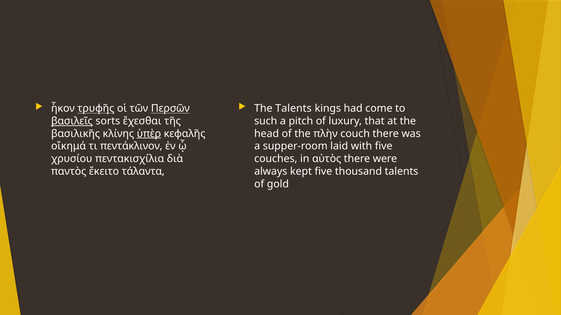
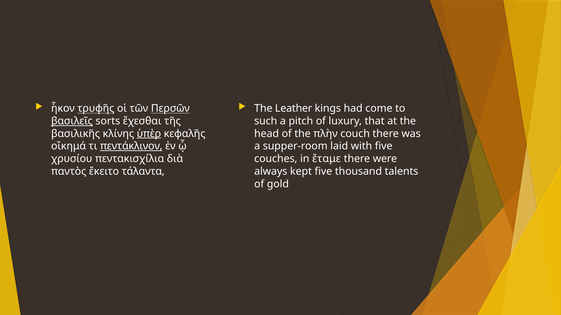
The Talents: Talents -> Leather
πεντάκλινον underline: none -> present
αὐτὸς: αὐτὸς -> ἔταμε
